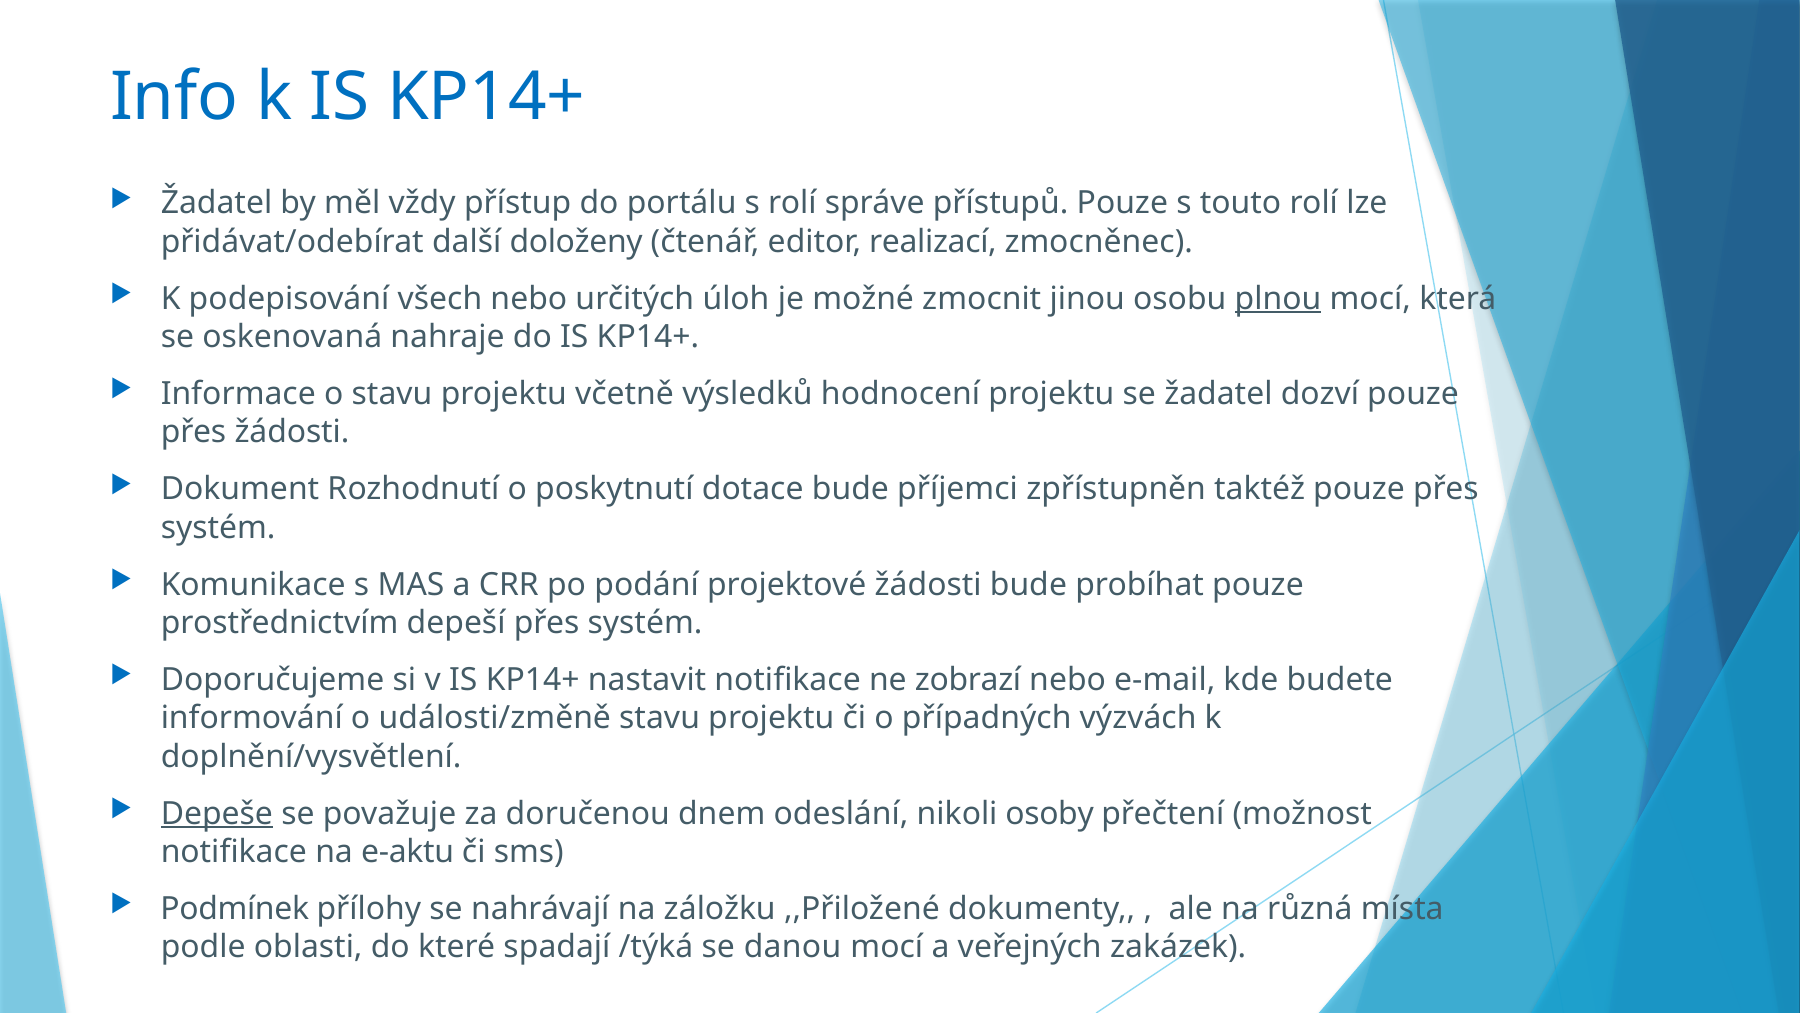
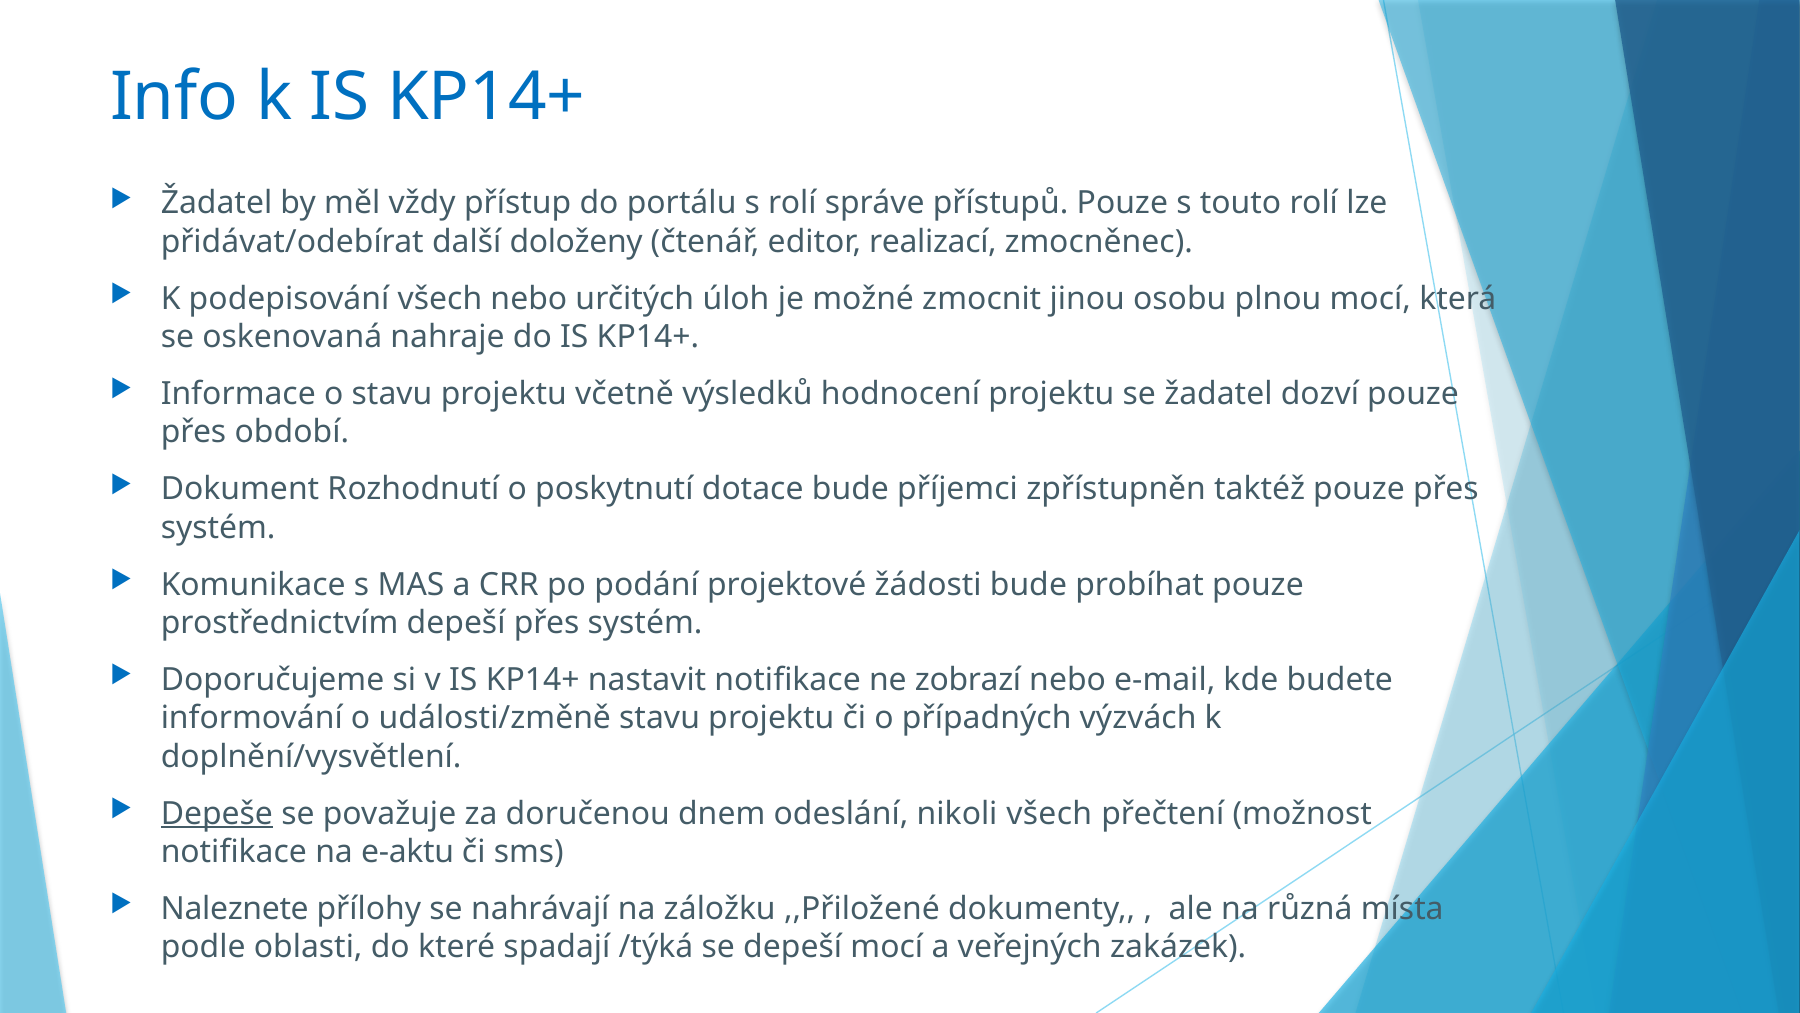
plnou underline: present -> none
přes žádosti: žádosti -> období
nikoli osoby: osoby -> všech
Podmínek: Podmínek -> Naleznete
se danou: danou -> depeší
